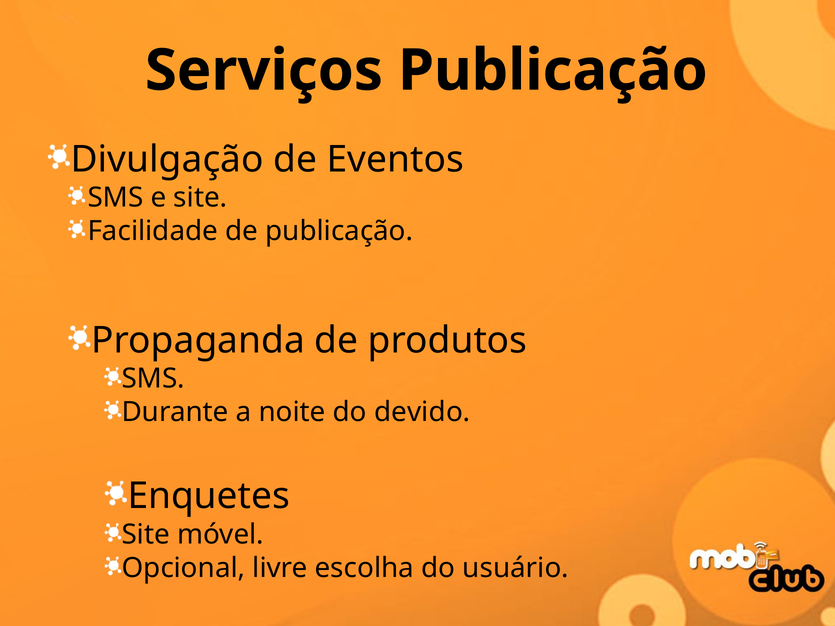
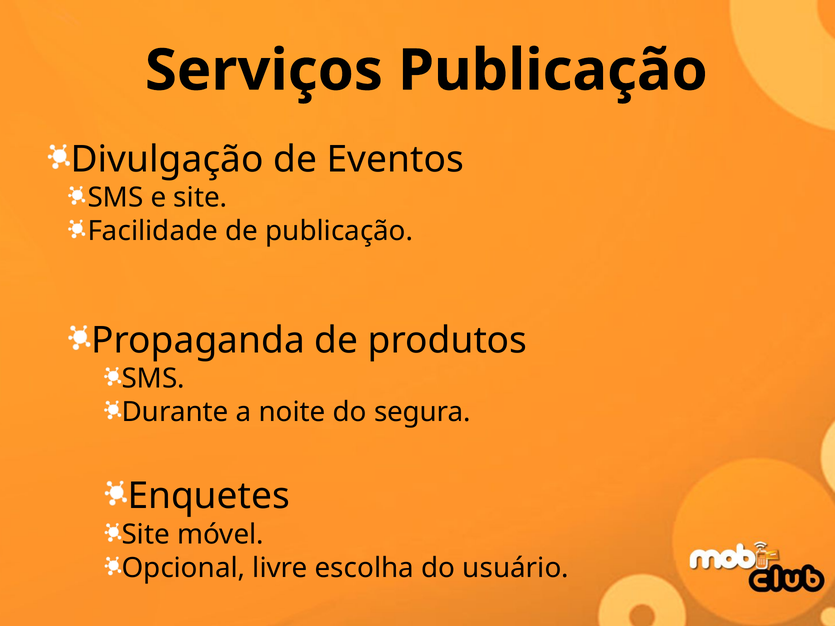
devido: devido -> segura
